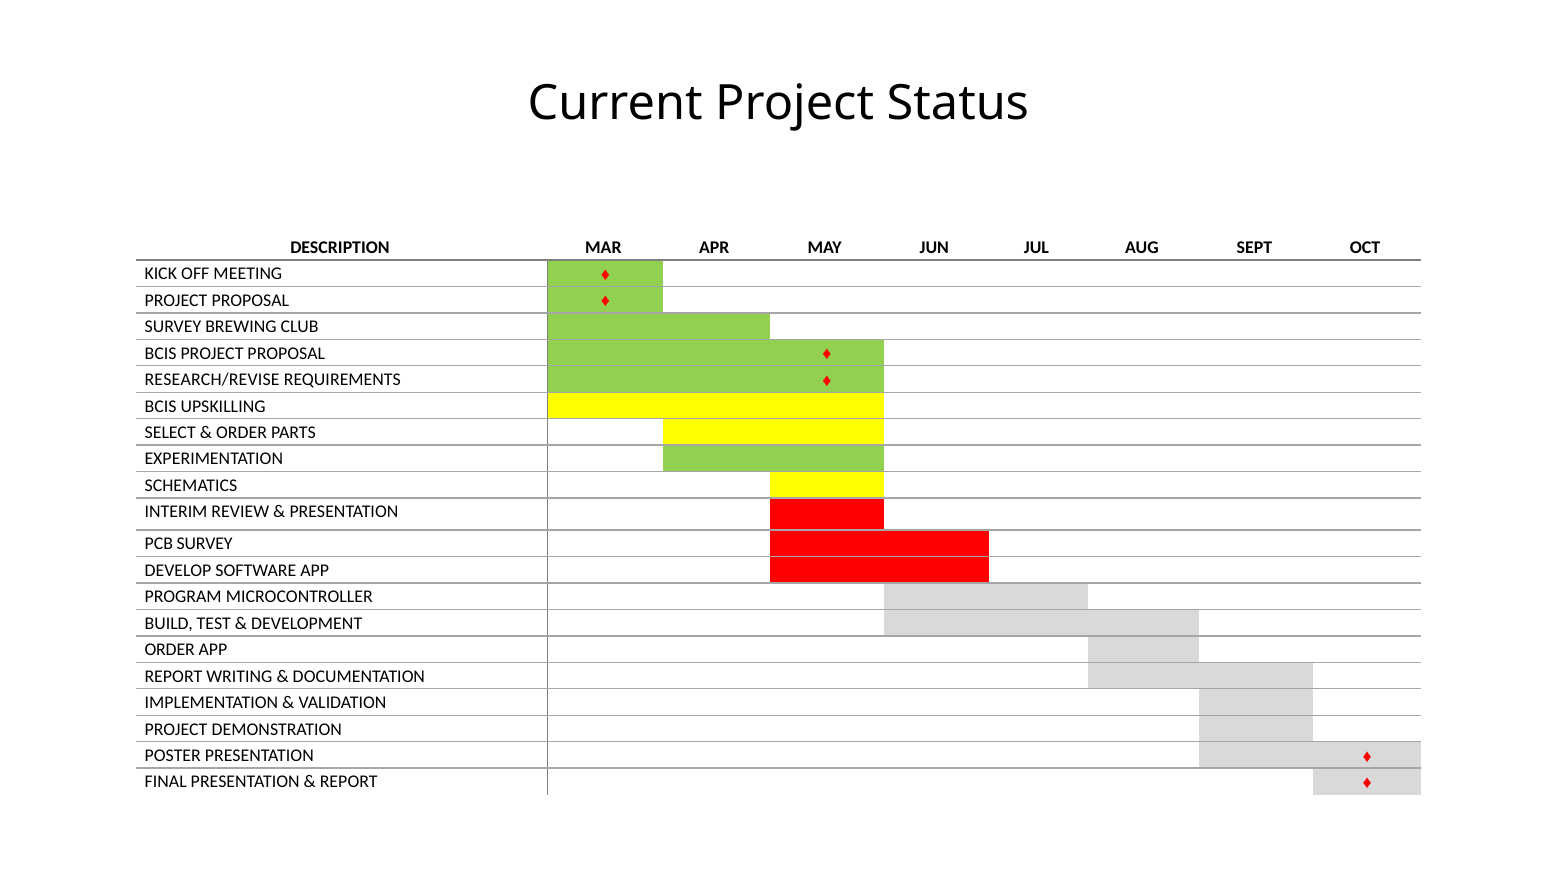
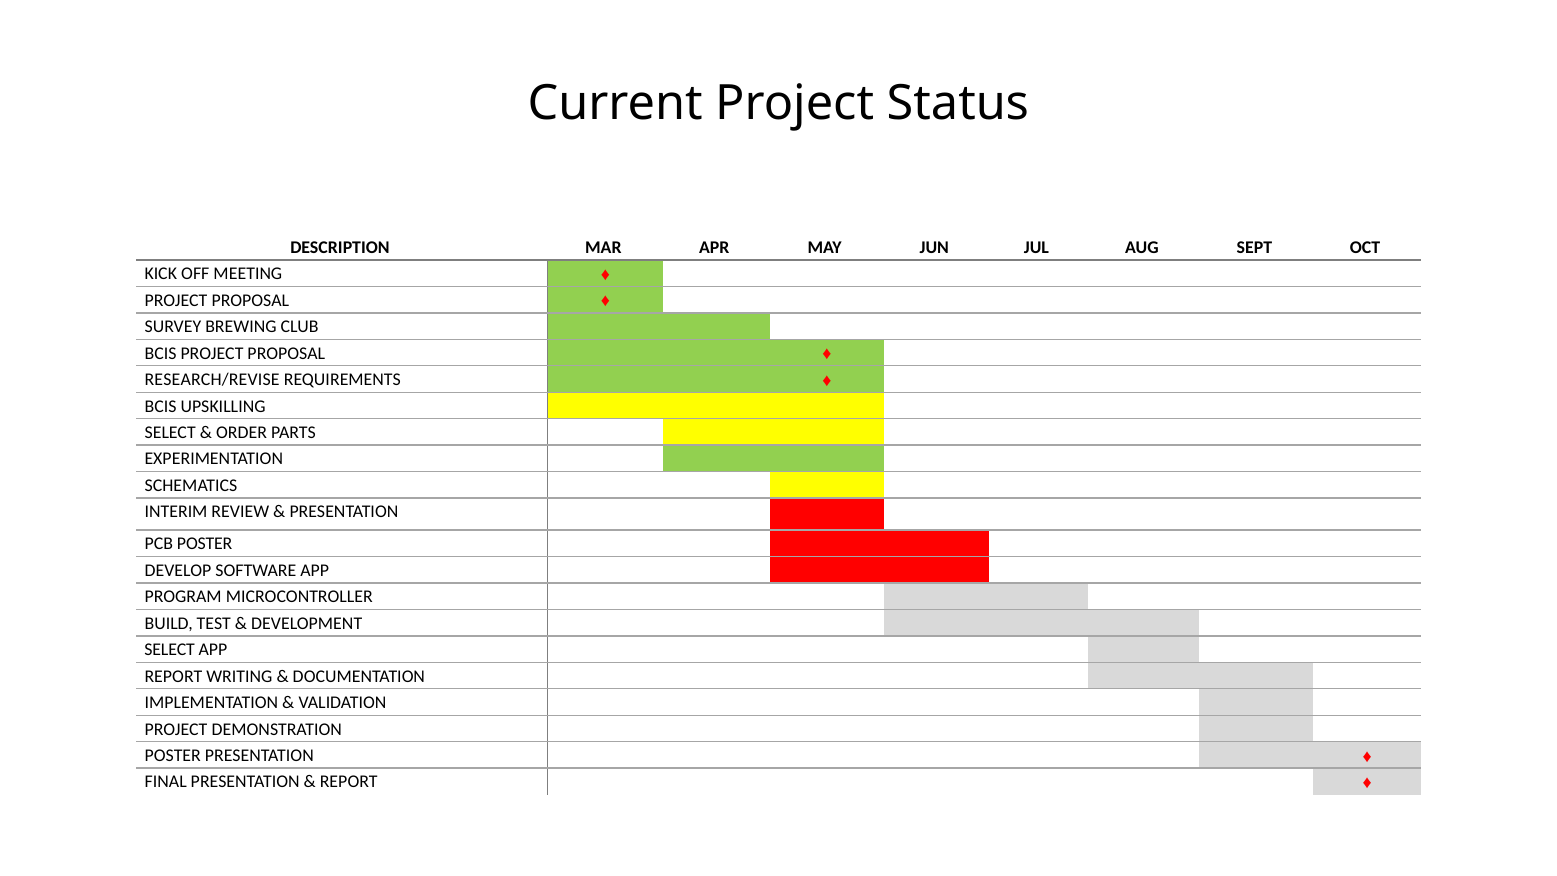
PCB SURVEY: SURVEY -> POSTER
ORDER at (170, 650): ORDER -> SELECT
